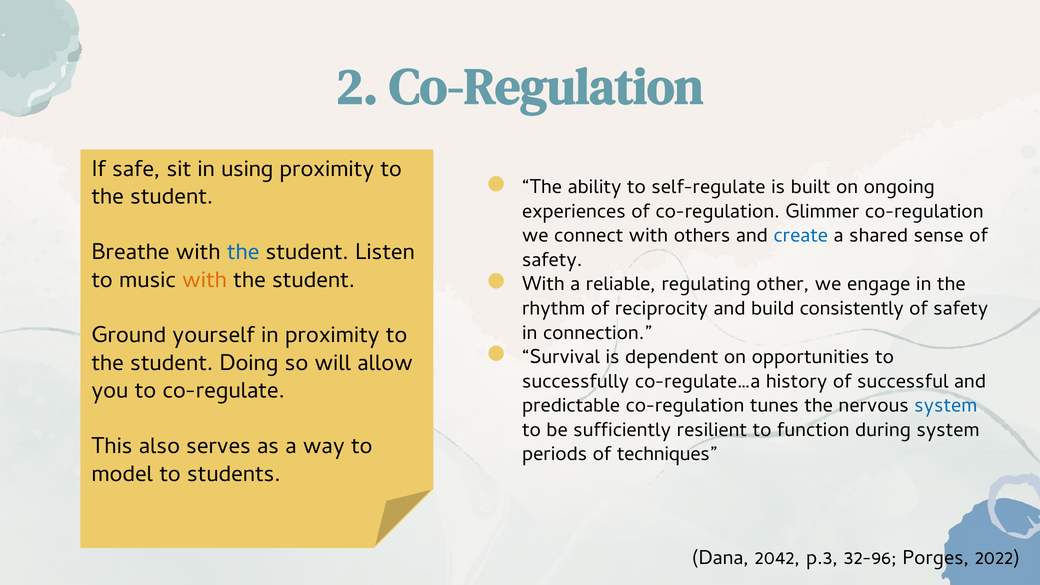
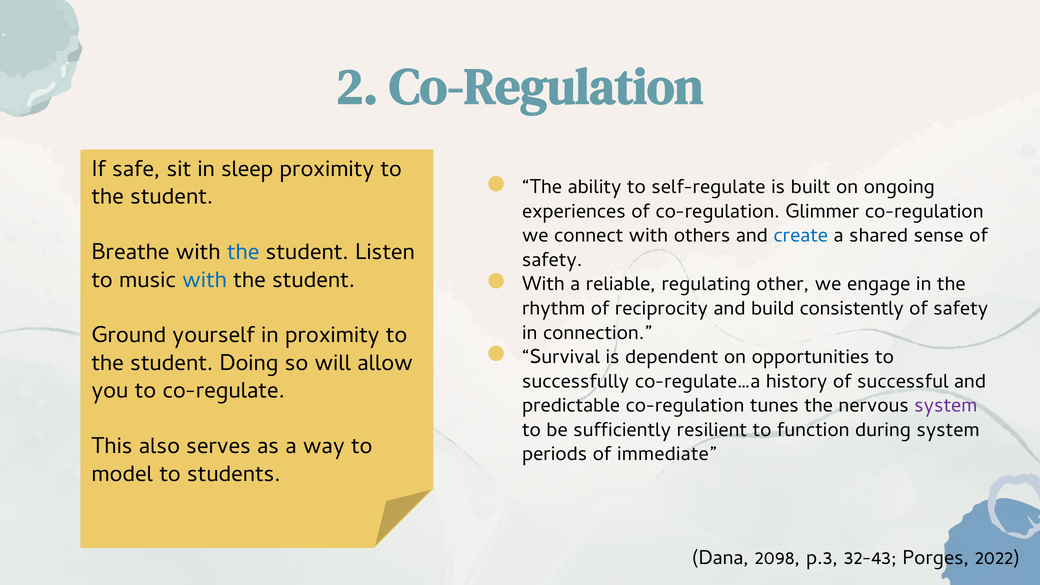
using: using -> sleep
with at (205, 279) colour: orange -> blue
system at (946, 405) colour: blue -> purple
techniques: techniques -> immediate
2042: 2042 -> 2098
32-96: 32-96 -> 32-43
